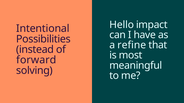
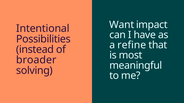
Hello: Hello -> Want
forward: forward -> broader
